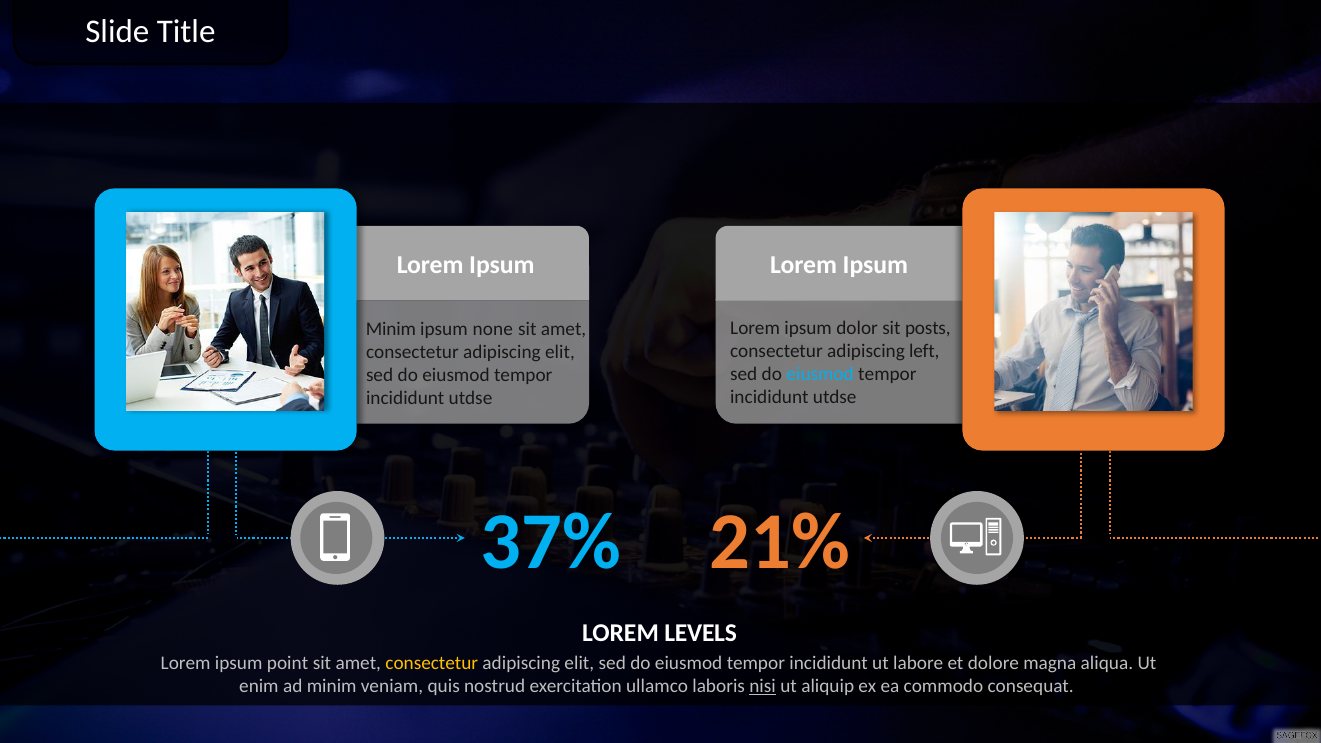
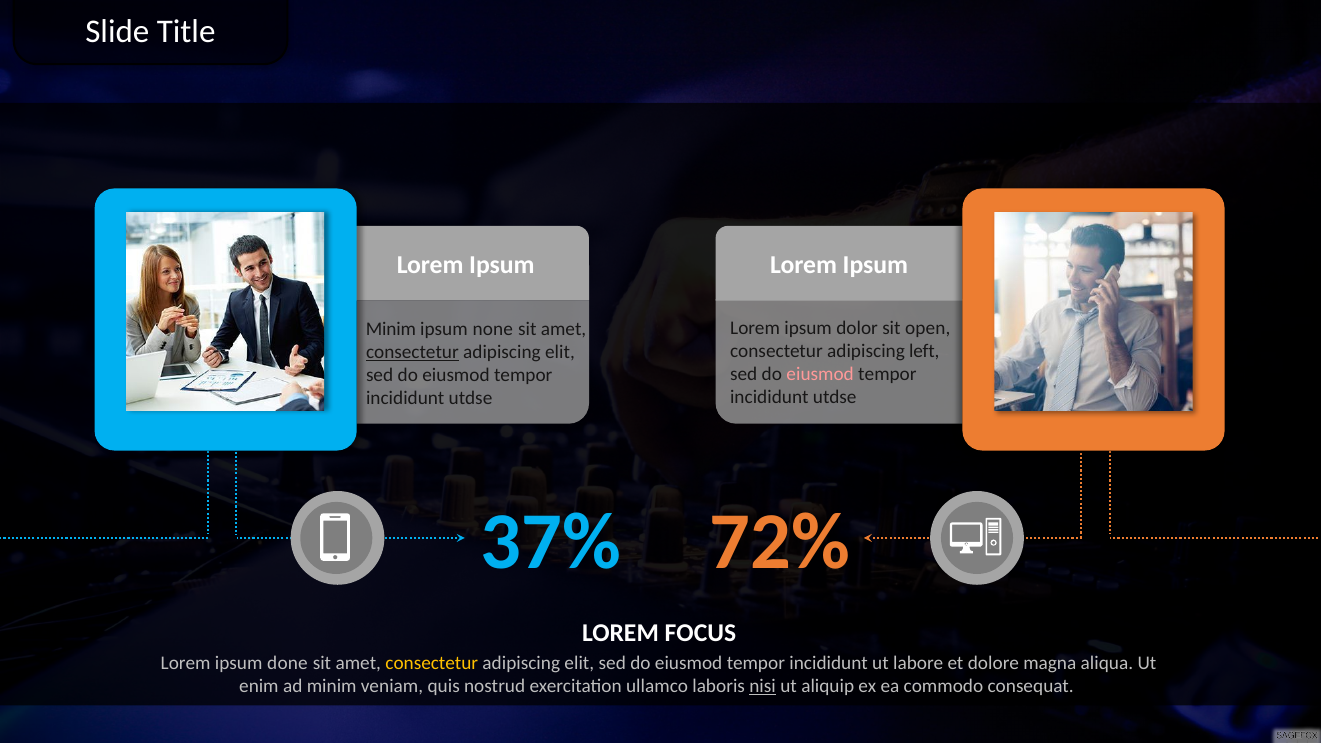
posts: posts -> open
consectetur at (412, 352) underline: none -> present
eiusmod at (820, 374) colour: light blue -> pink
21%: 21% -> 72%
LEVELS: LEVELS -> FOCUS
point: point -> done
